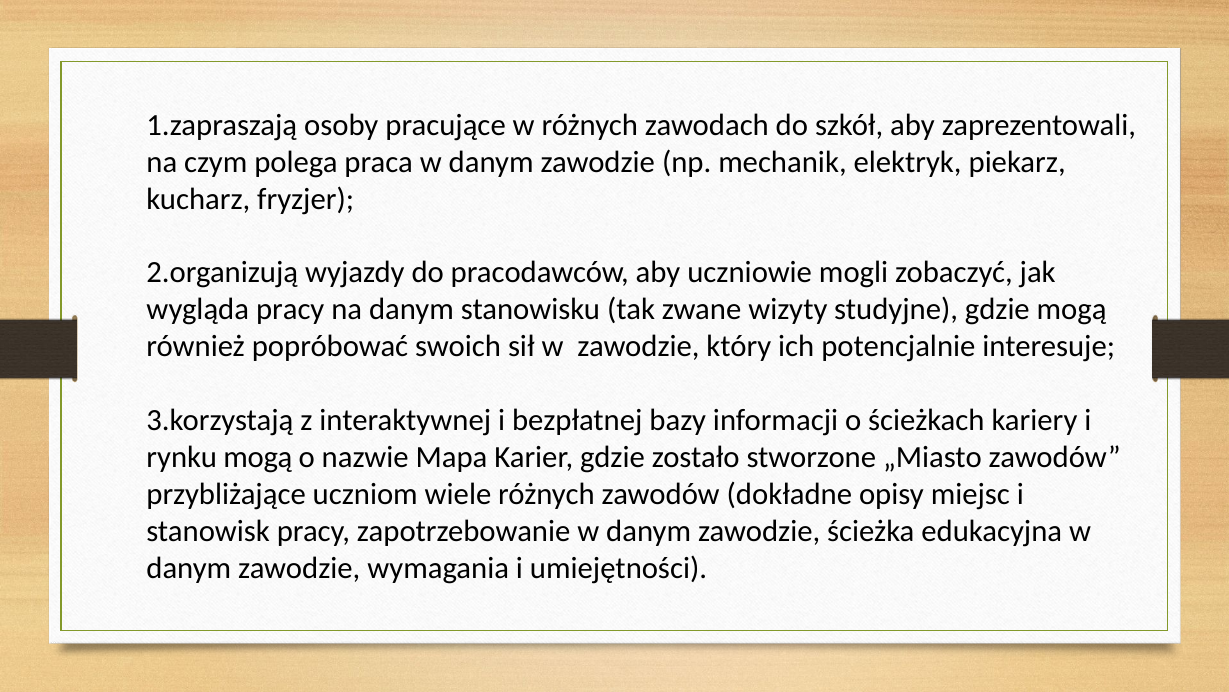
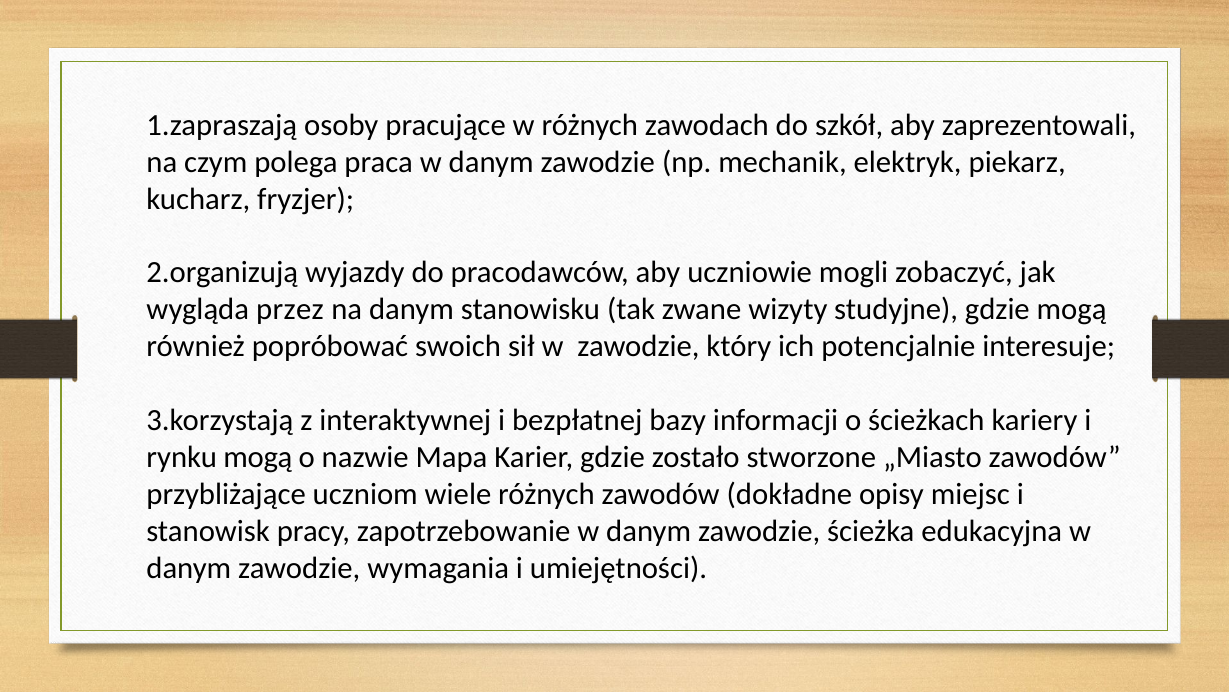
wygląda pracy: pracy -> przez
